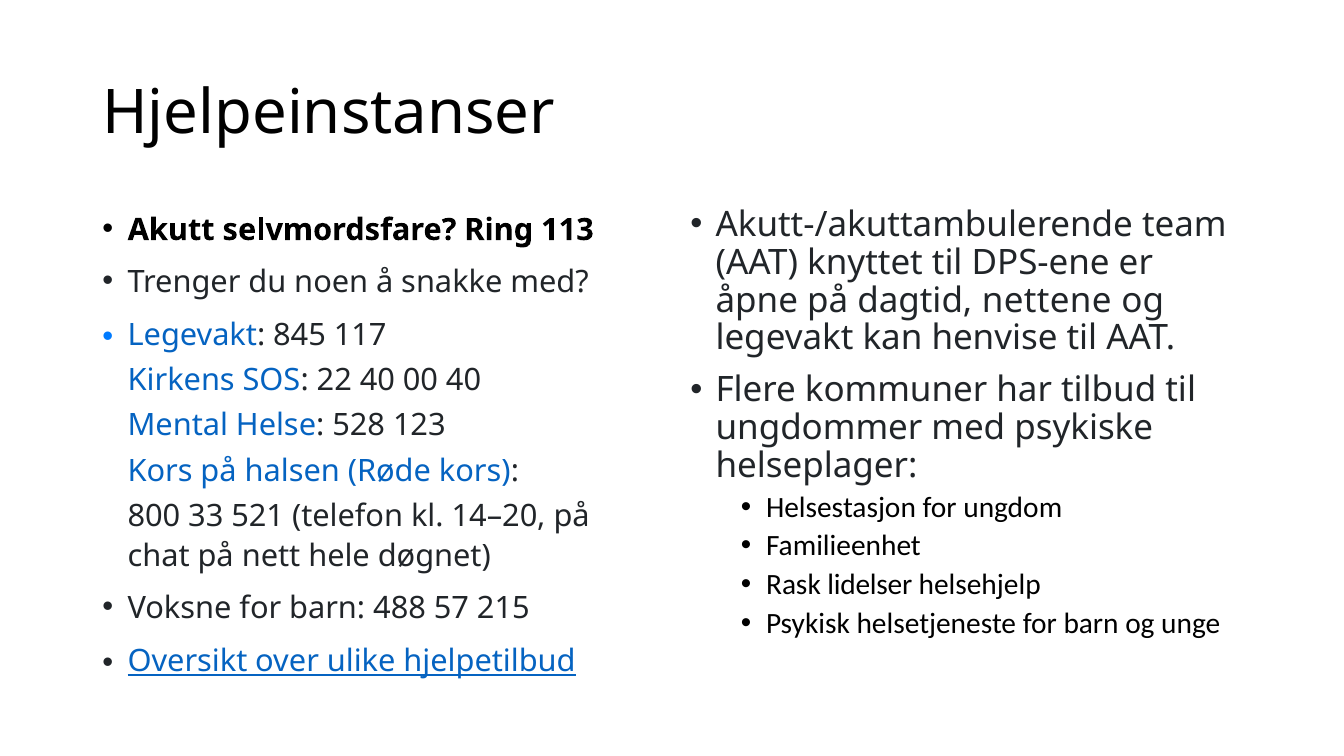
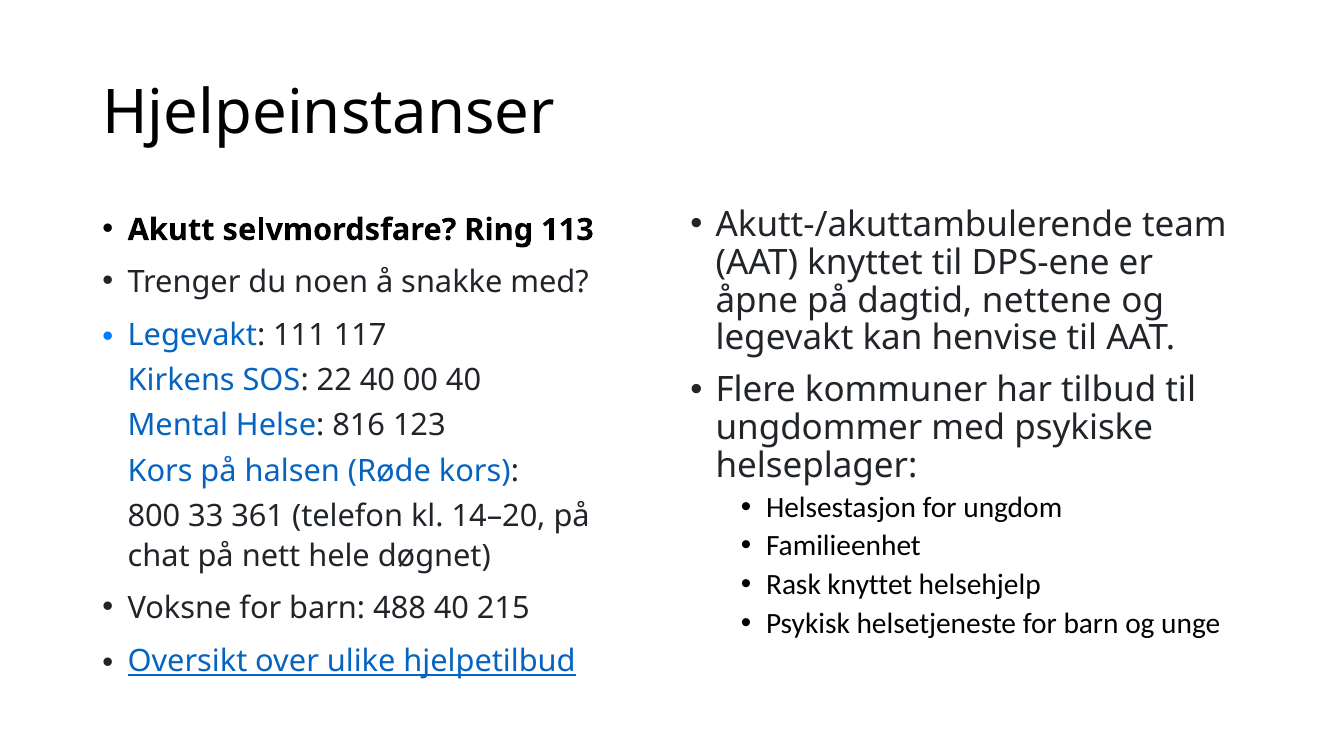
845: 845 -> 111
528: 528 -> 816
521: 521 -> 361
Rask lidelser: lidelser -> knyttet
488 57: 57 -> 40
